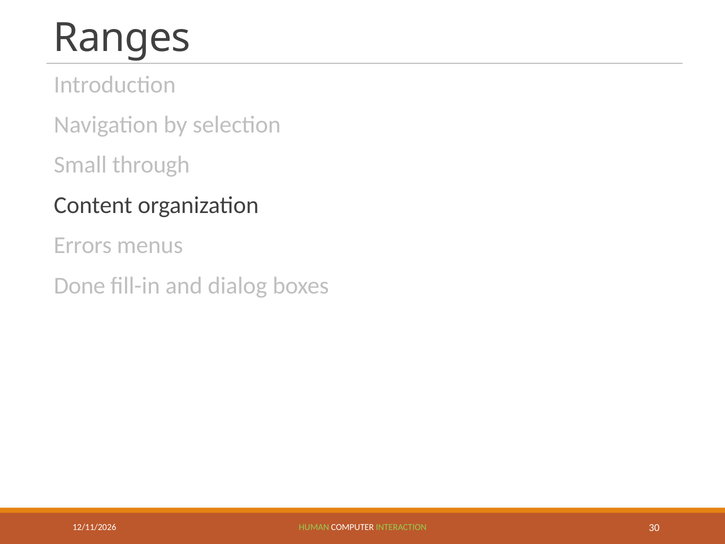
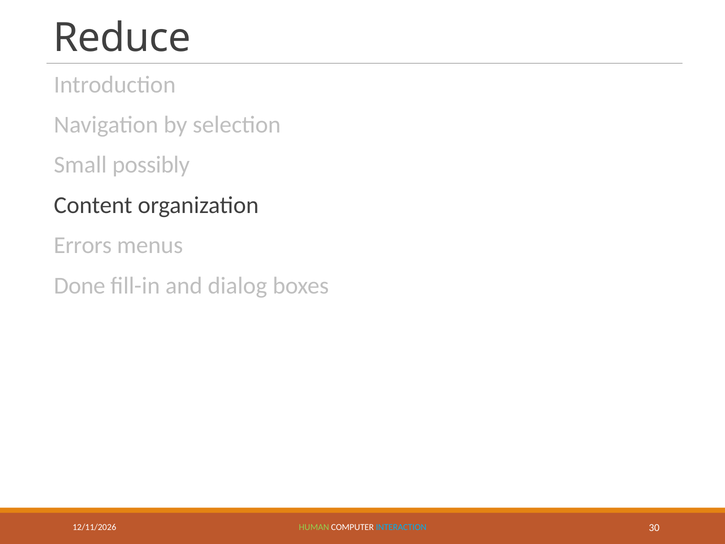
Ranges: Ranges -> Reduce
through: through -> possibly
INTERACTION colour: light green -> light blue
